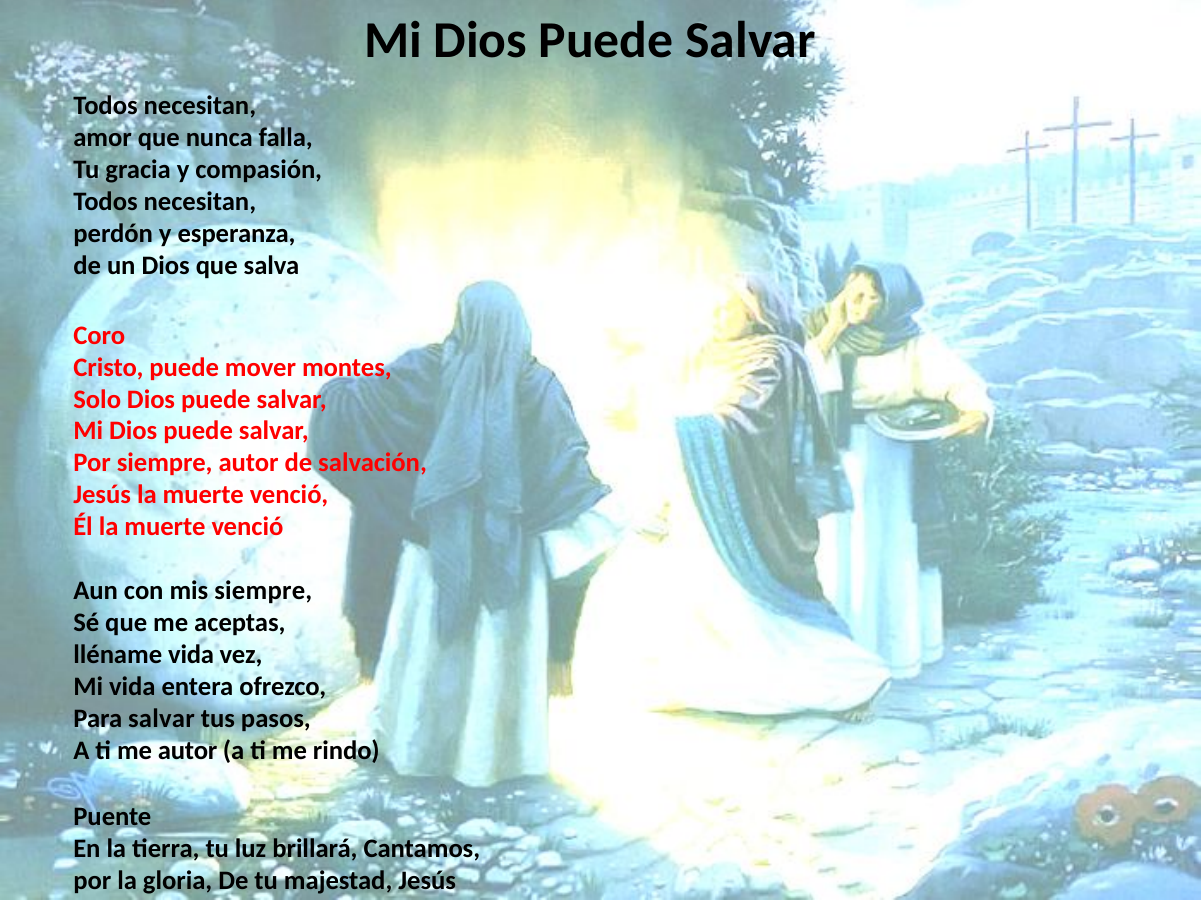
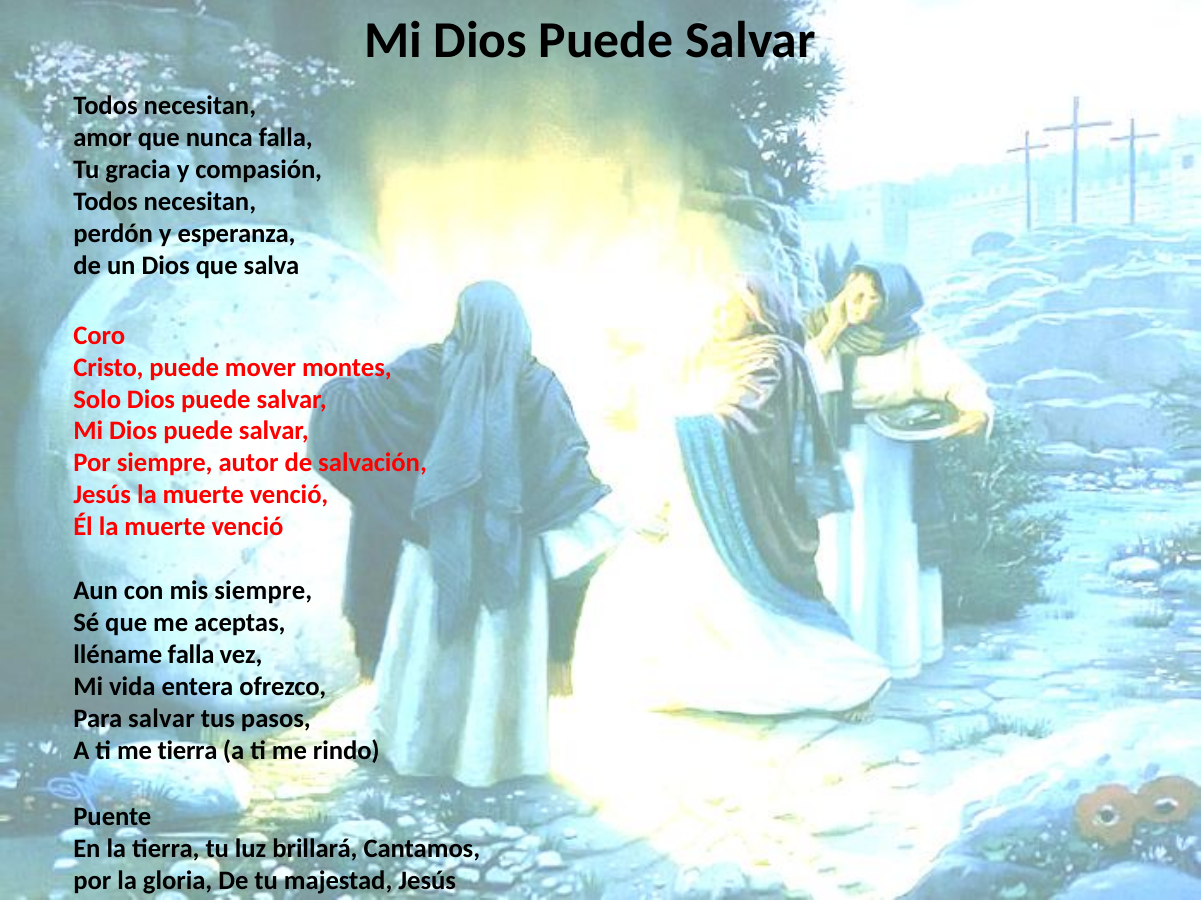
lléname vida: vida -> falla
me autor: autor -> tierra
